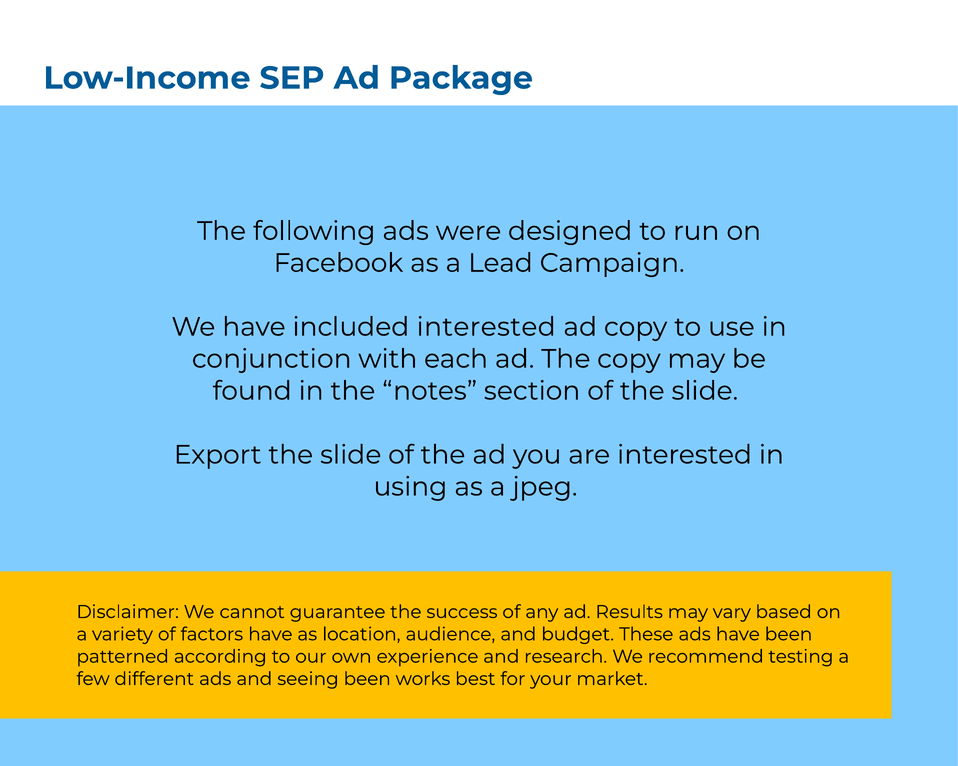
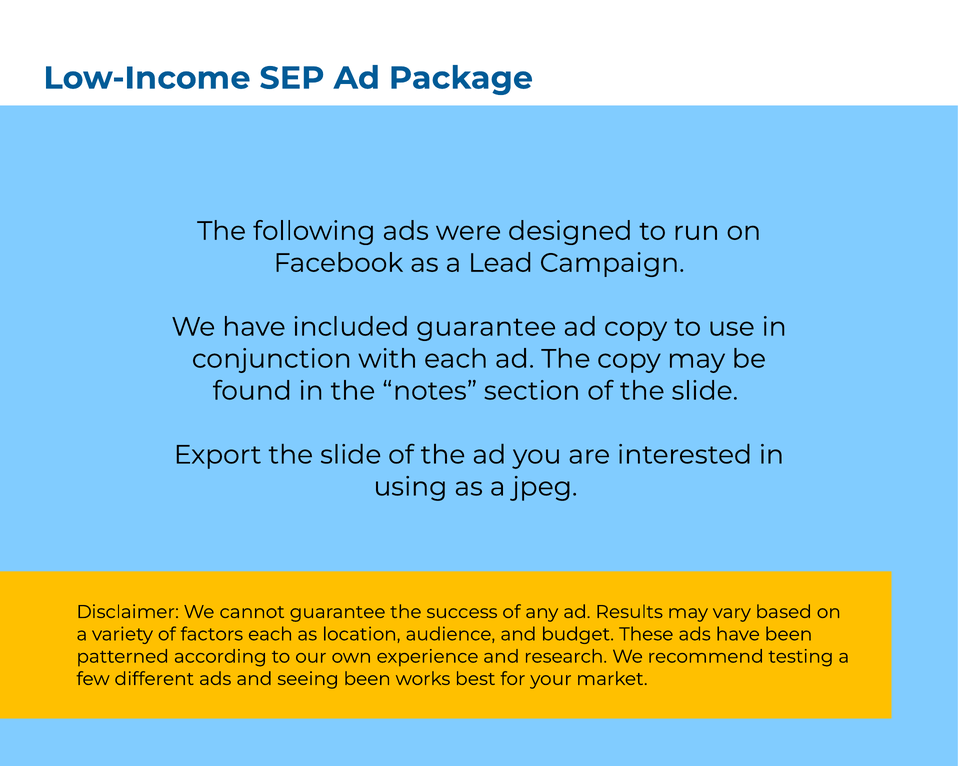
included interested: interested -> guarantee
factors have: have -> each
